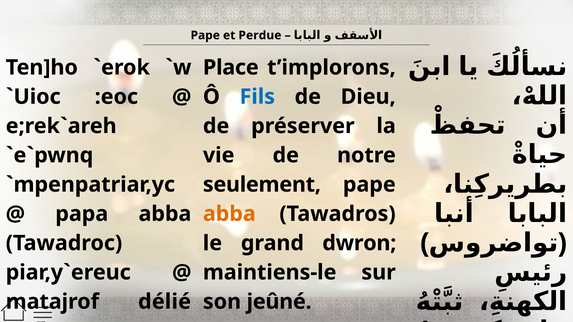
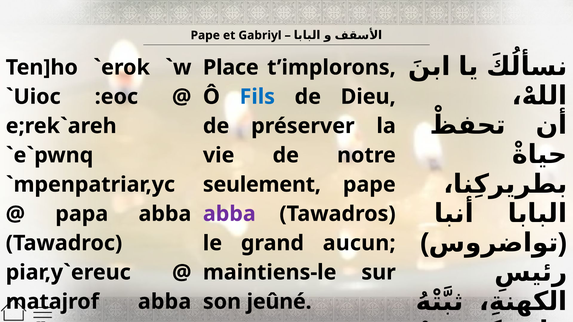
Perdue: Perdue -> Gabriyl
abba at (229, 214) colour: orange -> purple
dwron: dwron -> aucun
matajrof délié: délié -> abba
